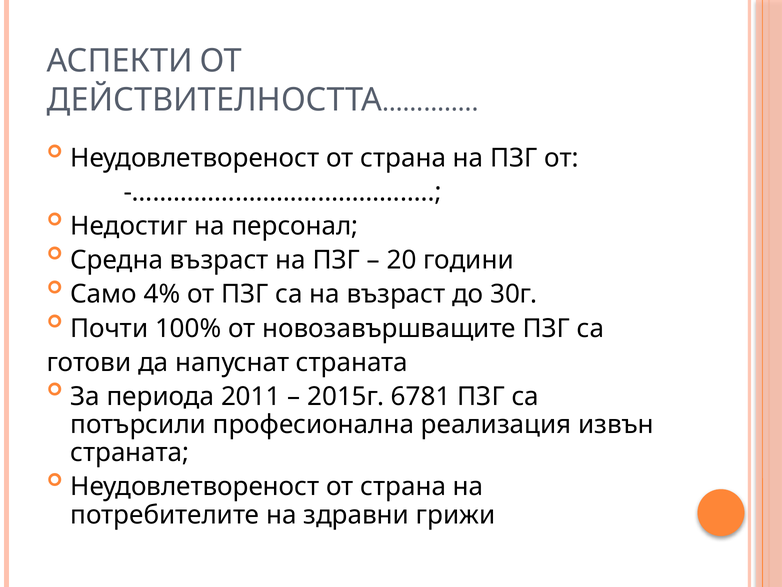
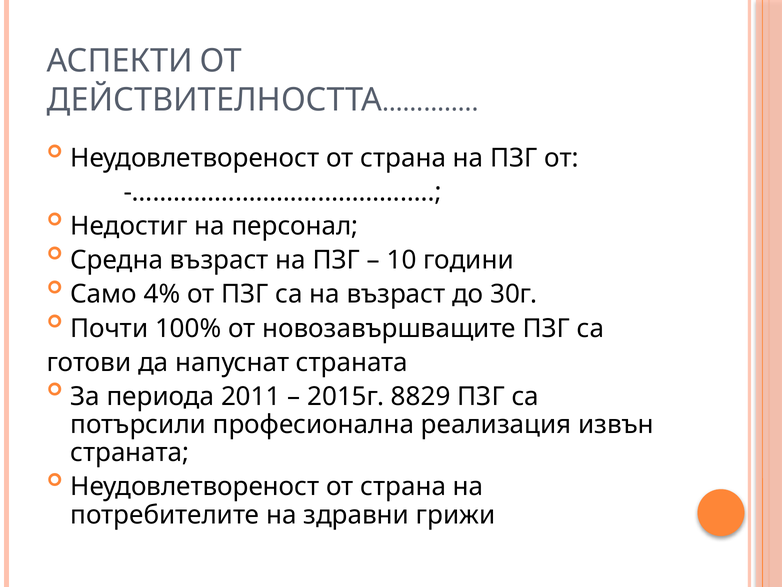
20: 20 -> 10
6781: 6781 -> 8829
